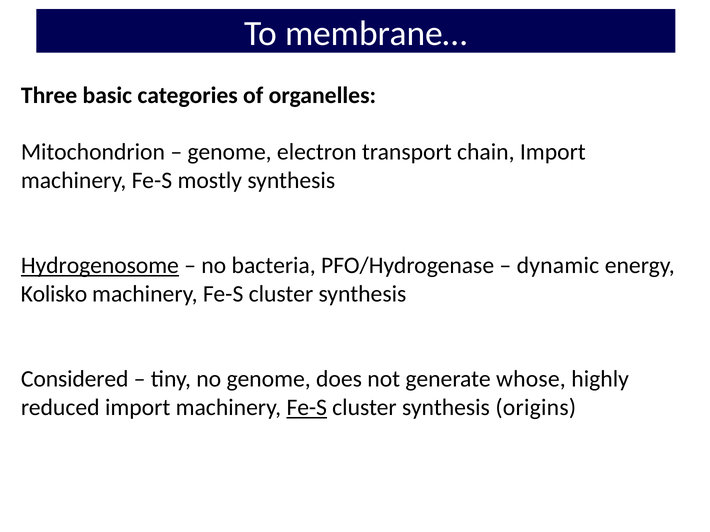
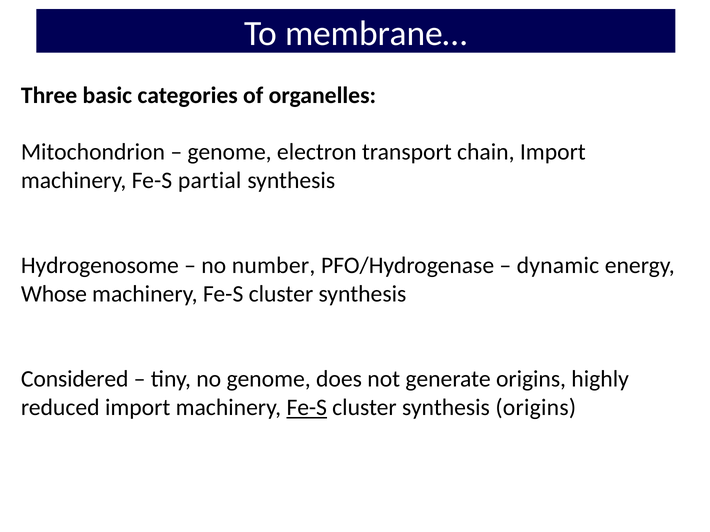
mostly: mostly -> partial
Hydrogenosome underline: present -> none
bacteria: bacteria -> number
Kolisko: Kolisko -> Whose
generate whose: whose -> origins
